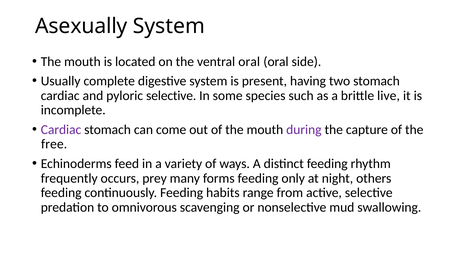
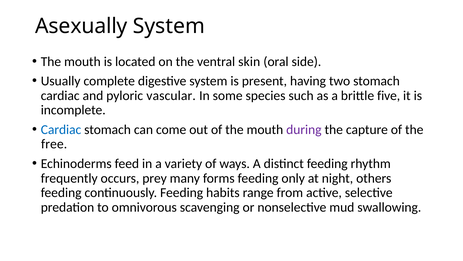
ventral oral: oral -> skin
pyloric selective: selective -> vascular
live: live -> five
Cardiac at (61, 129) colour: purple -> blue
